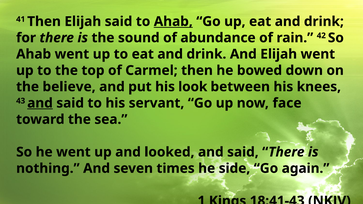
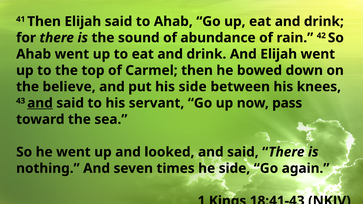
Ahab at (173, 21) underline: present -> none
his look: look -> side
face: face -> pass
